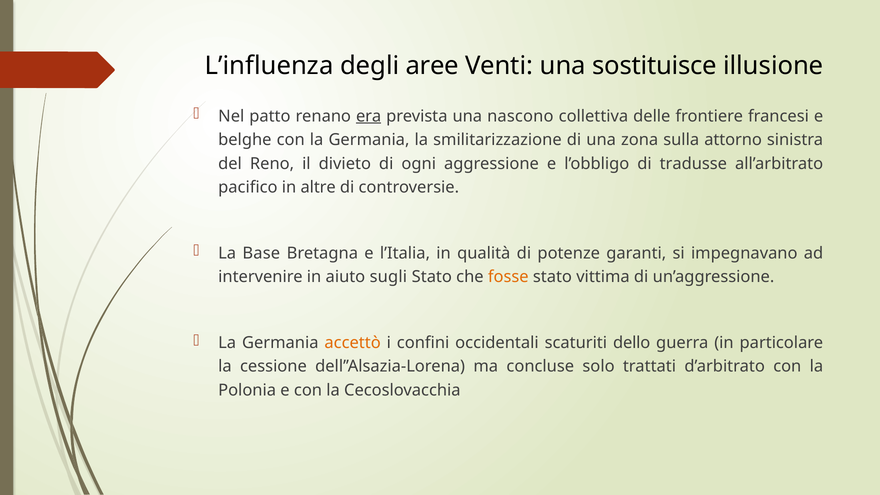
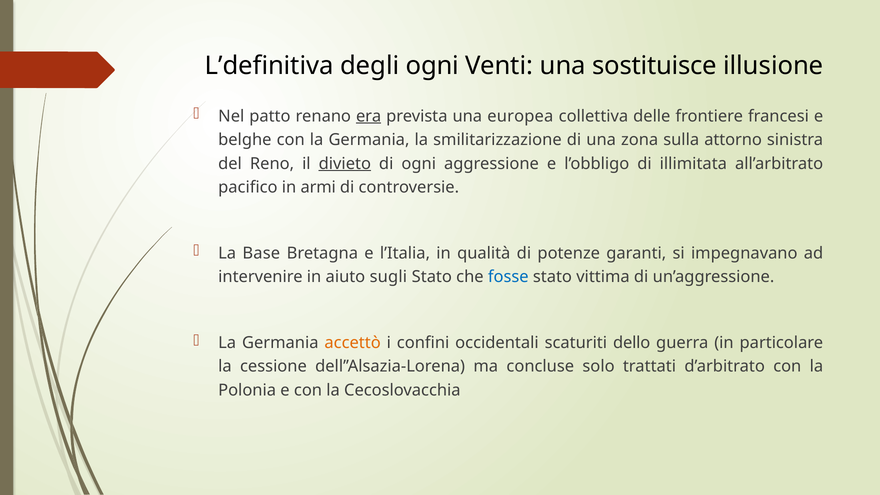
L’influenza: L’influenza -> L’definitiva
degli aree: aree -> ogni
nascono: nascono -> europea
divieto underline: none -> present
tradusse: tradusse -> illimitata
altre: altre -> armi
fosse colour: orange -> blue
